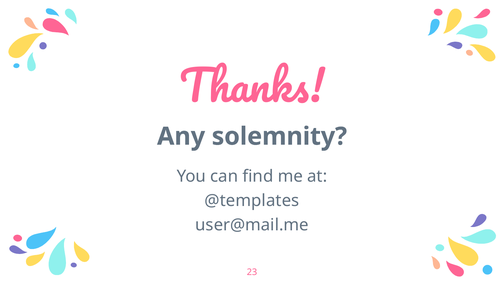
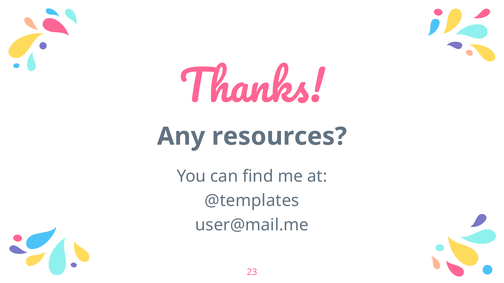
solemnity: solemnity -> resources
